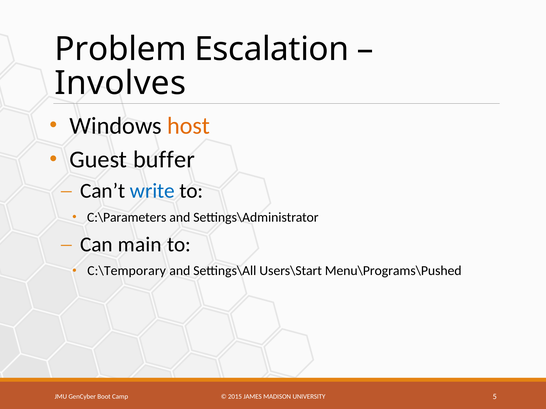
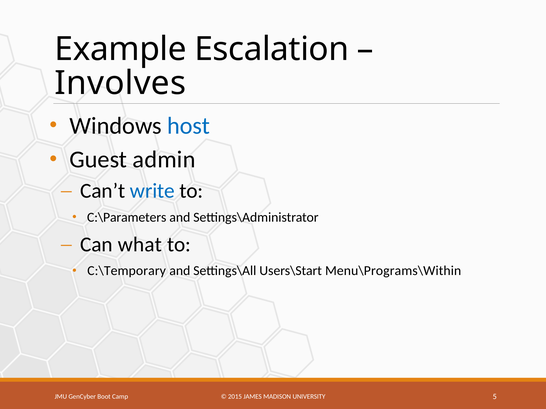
Problem: Problem -> Example
host colour: orange -> blue
buffer: buffer -> admin
main: main -> what
Menu\Programs\Pushed: Menu\Programs\Pushed -> Menu\Programs\Within
